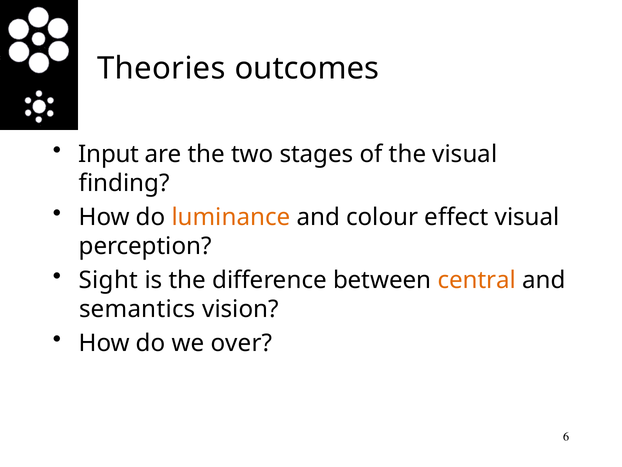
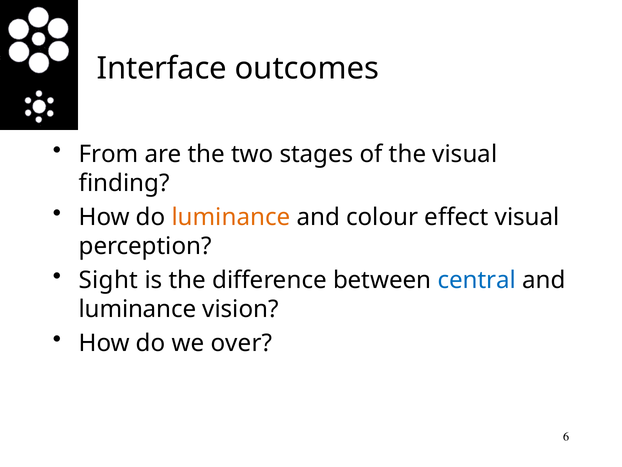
Theories: Theories -> Interface
Input: Input -> From
central colour: orange -> blue
semantics at (137, 309): semantics -> luminance
